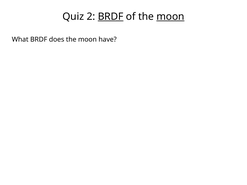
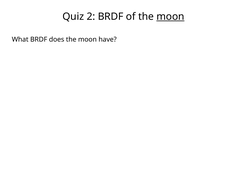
BRDF at (111, 17) underline: present -> none
